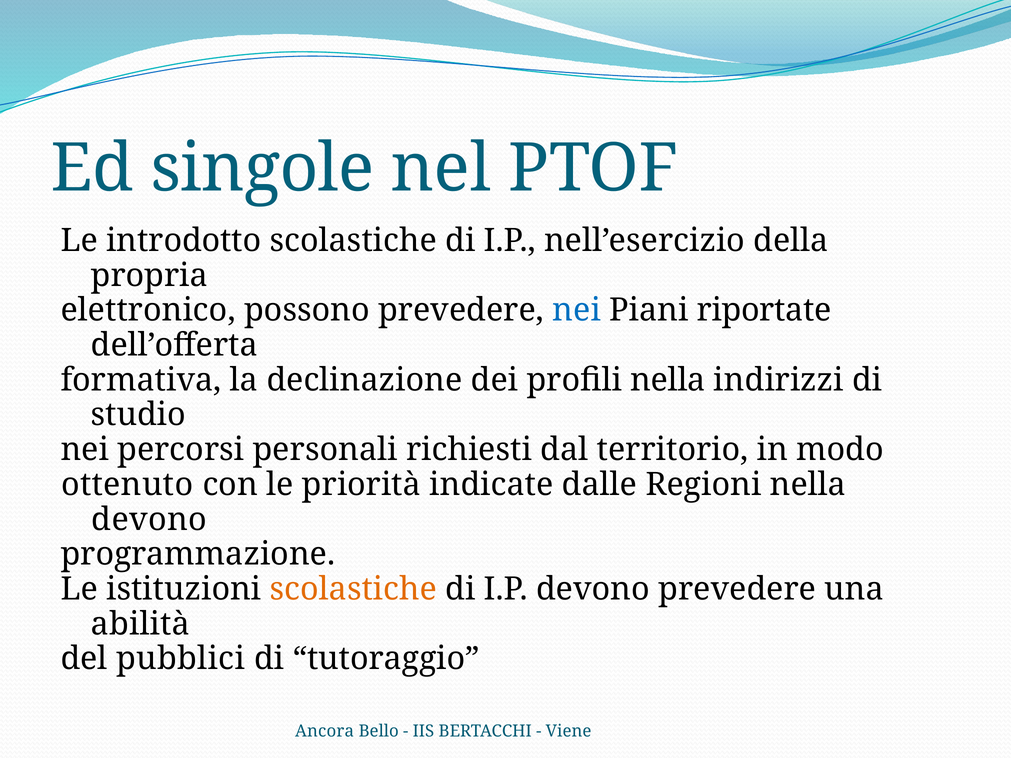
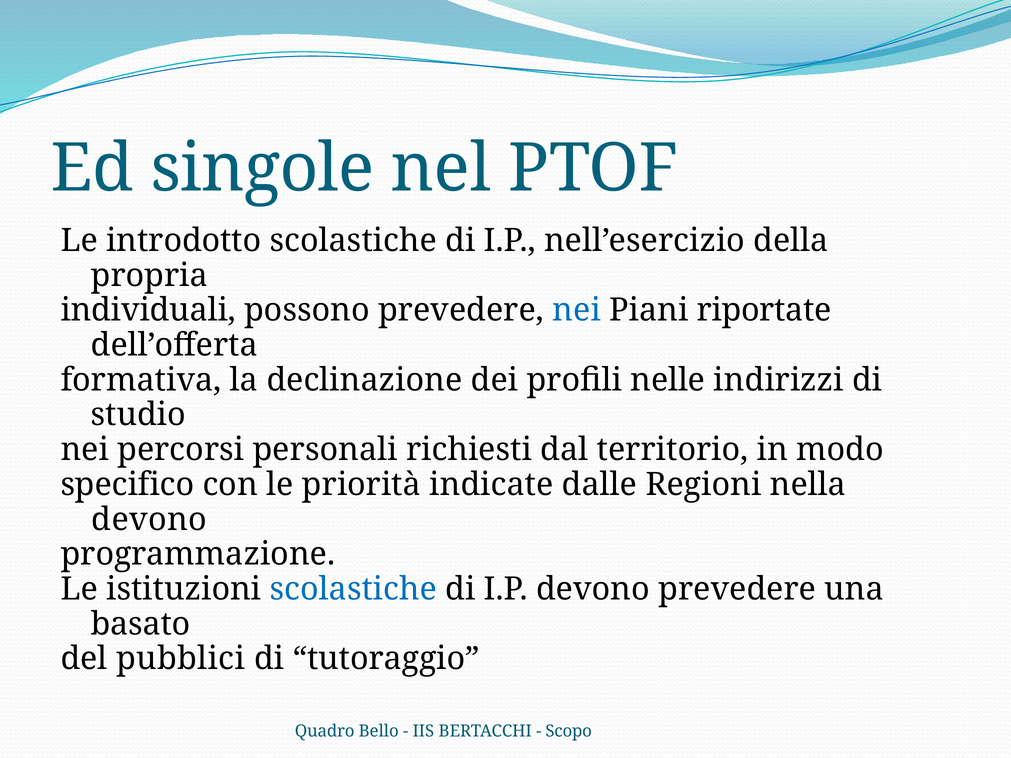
elettronico: elettronico -> individuali
profili nella: nella -> nelle
ottenuto: ottenuto -> specifico
scolastiche at (353, 589) colour: orange -> blue
abilità: abilità -> basato
Ancora: Ancora -> Quadro
Viene: Viene -> Scopo
